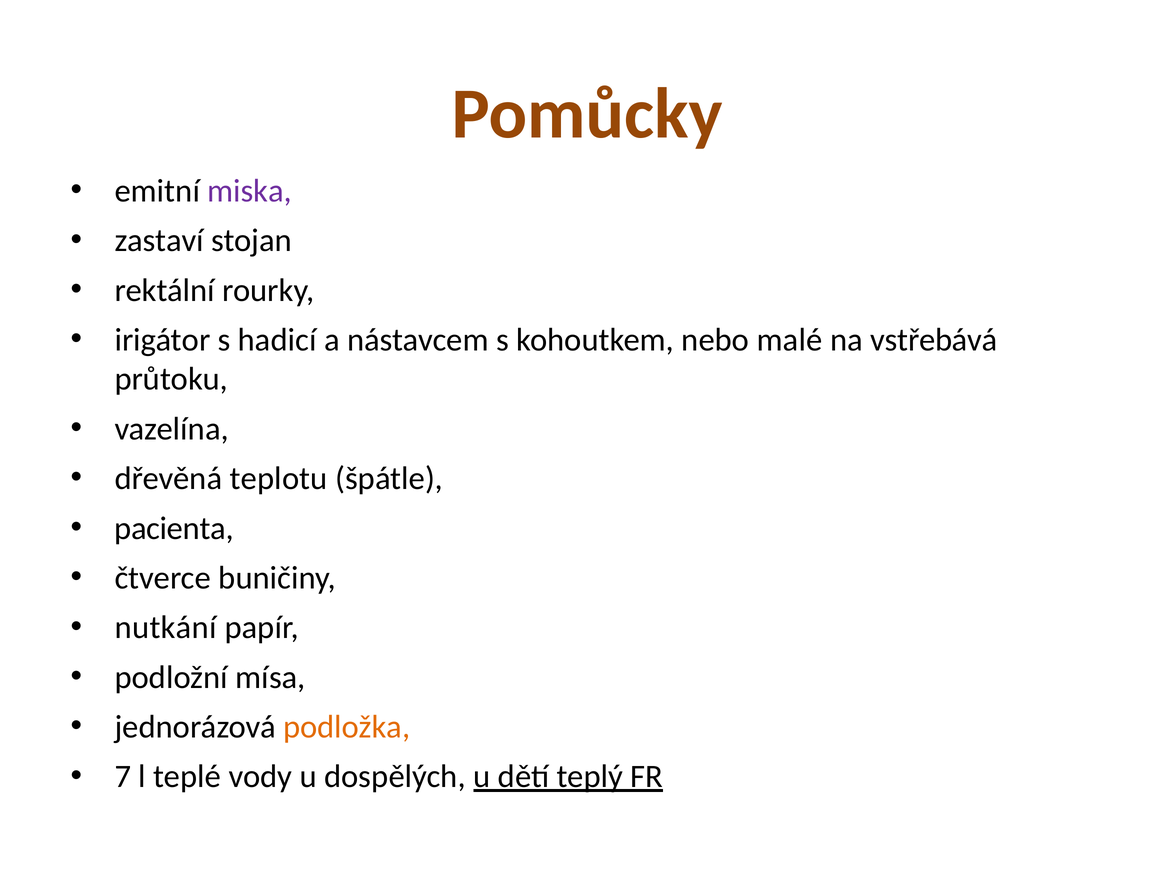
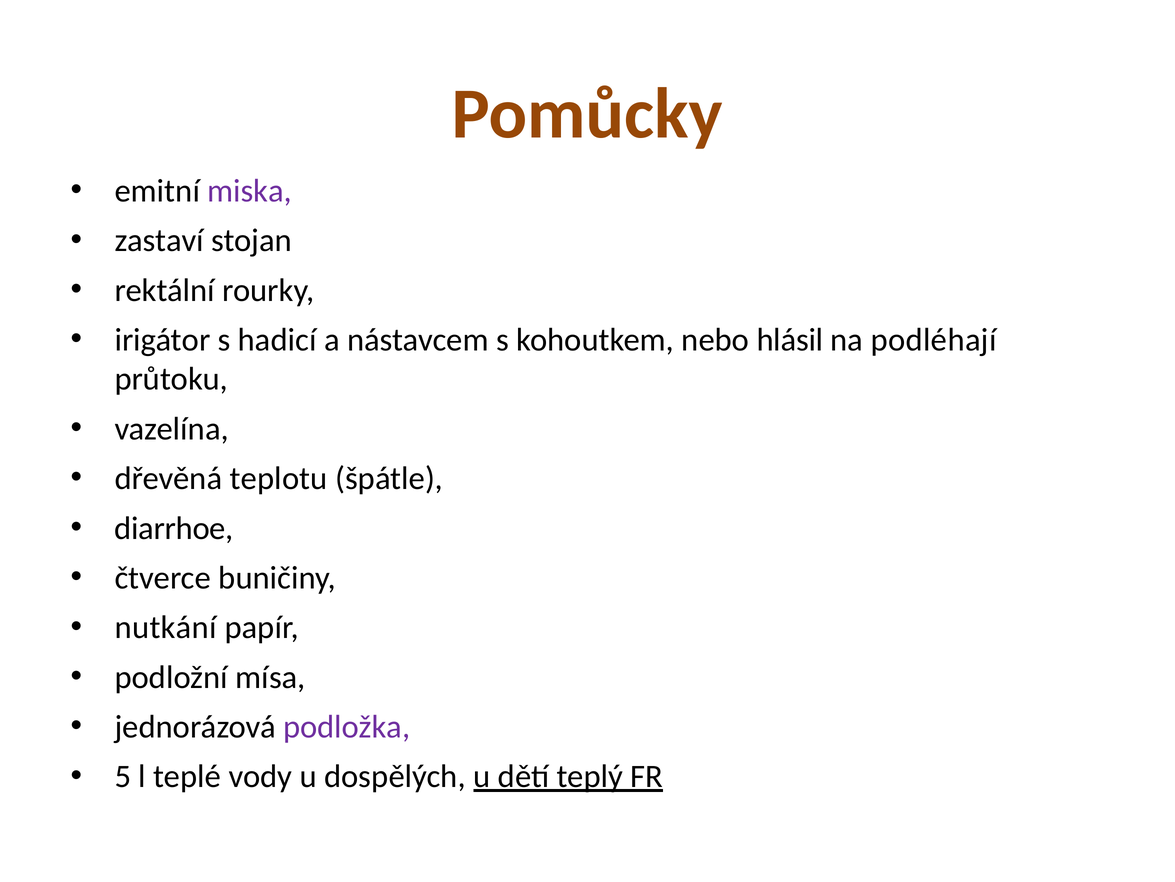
malé: malé -> hlásil
vstřebává: vstřebává -> podléhají
pacienta: pacienta -> diarrhoe
podložka colour: orange -> purple
7: 7 -> 5
